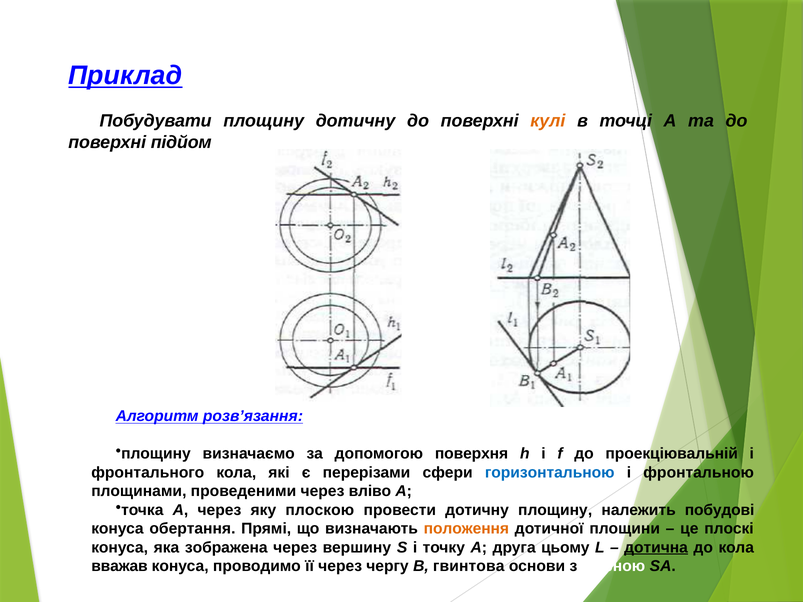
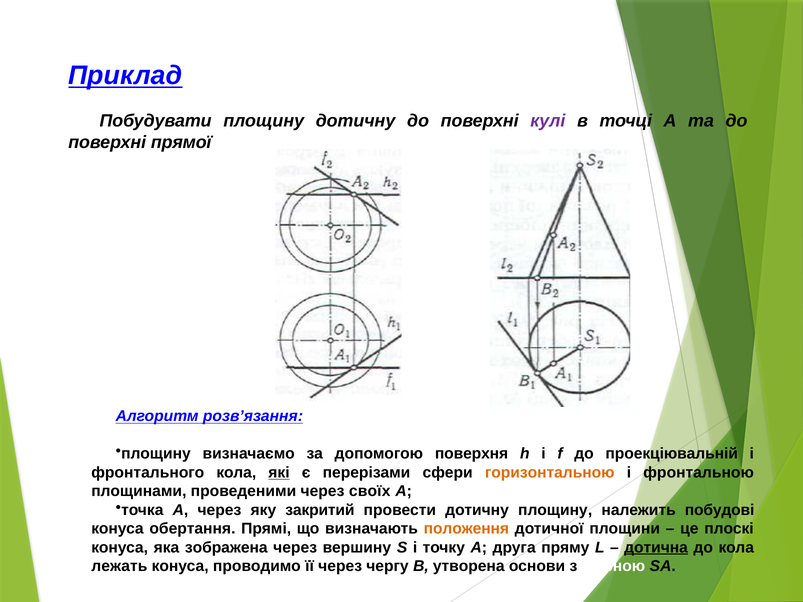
кулі colour: orange -> purple
підйом: підйом -> прямої
які underline: none -> present
горизонтальною colour: blue -> orange
вліво: вліво -> своїх
плоскою: плоскою -> закритий
цьому: цьому -> пряму
вважав: вважав -> лежать
гвинтова: гвинтова -> утворена
